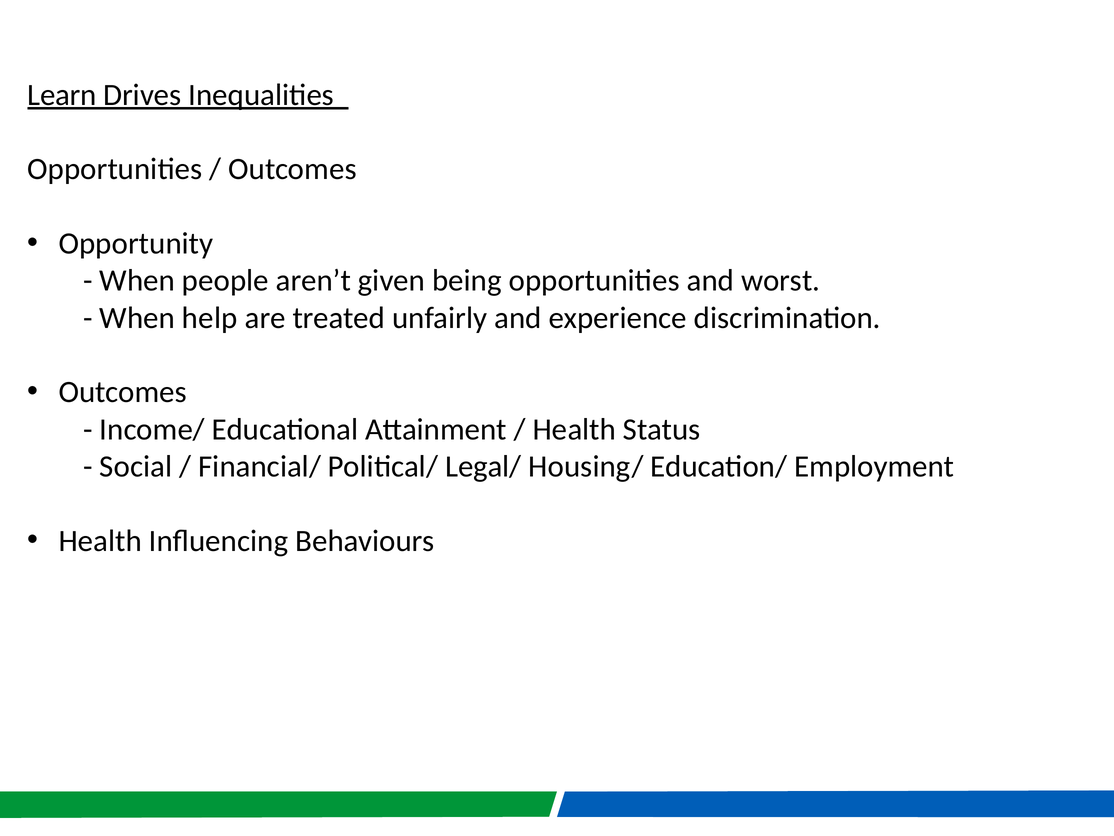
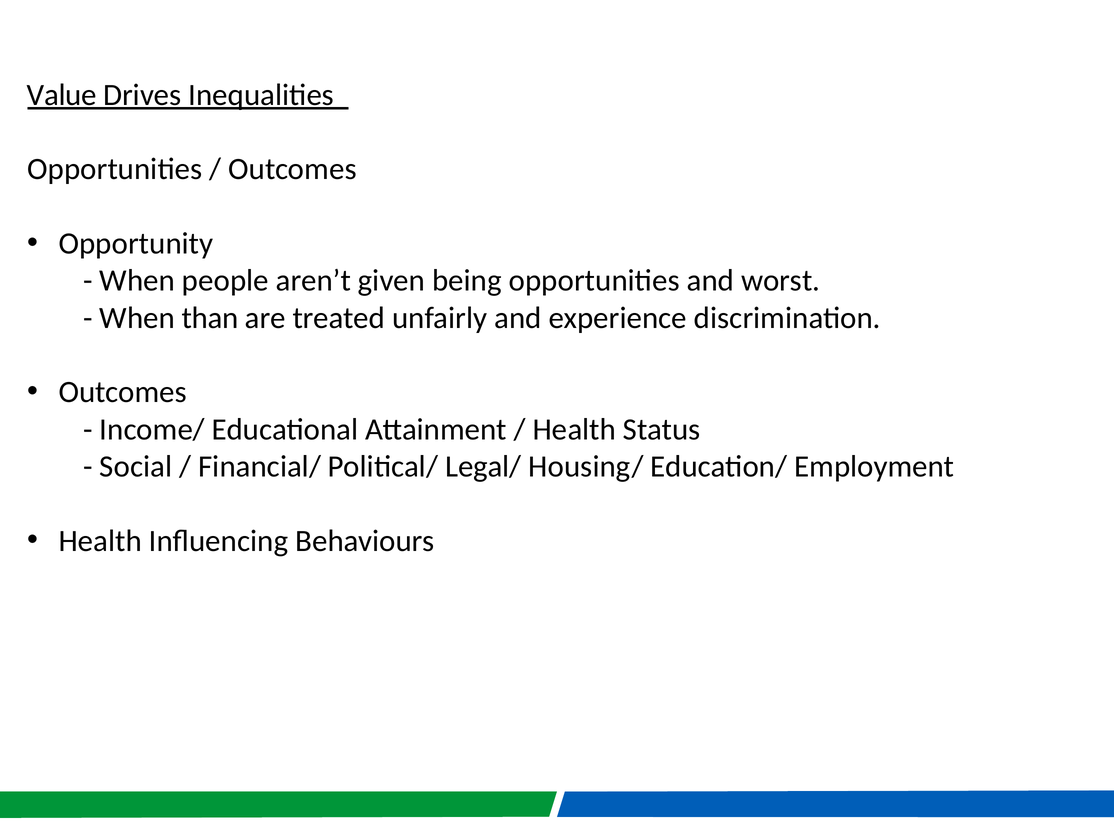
Learn: Learn -> Value
help: help -> than
